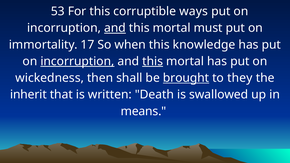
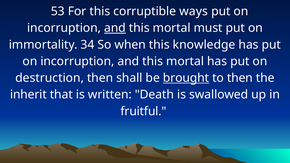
17: 17 -> 34
incorruption at (77, 61) underline: present -> none
this at (153, 61) underline: present -> none
wickedness: wickedness -> destruction
to they: they -> then
means: means -> fruitful
